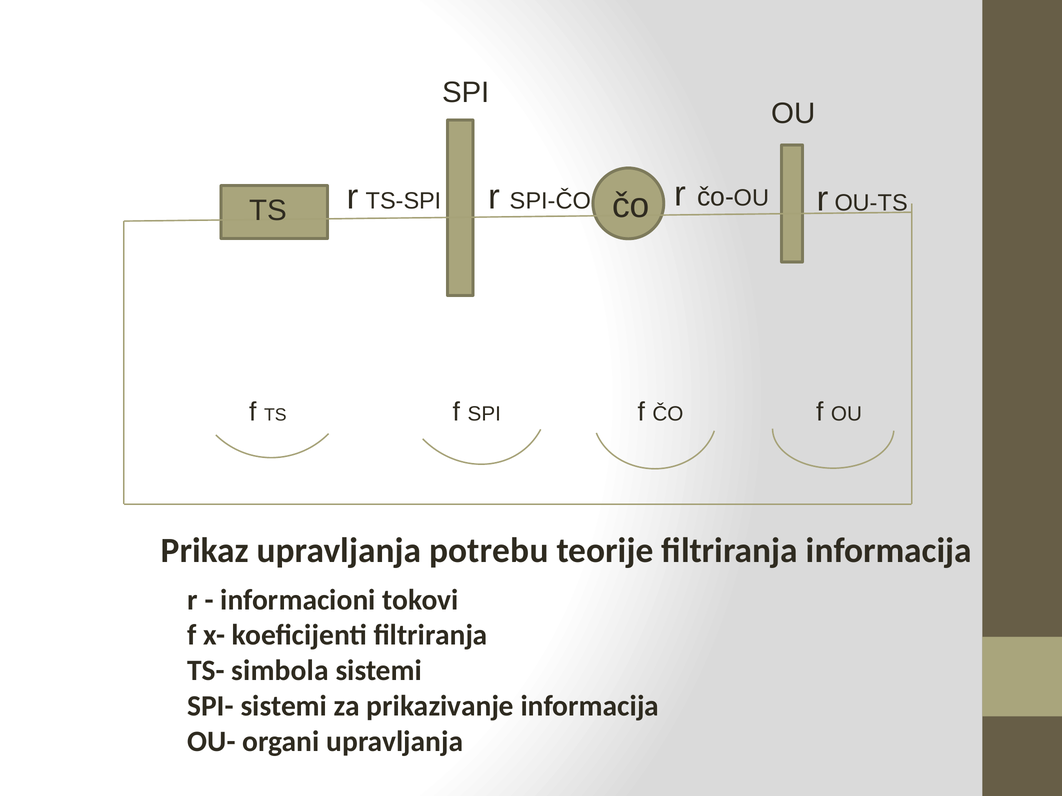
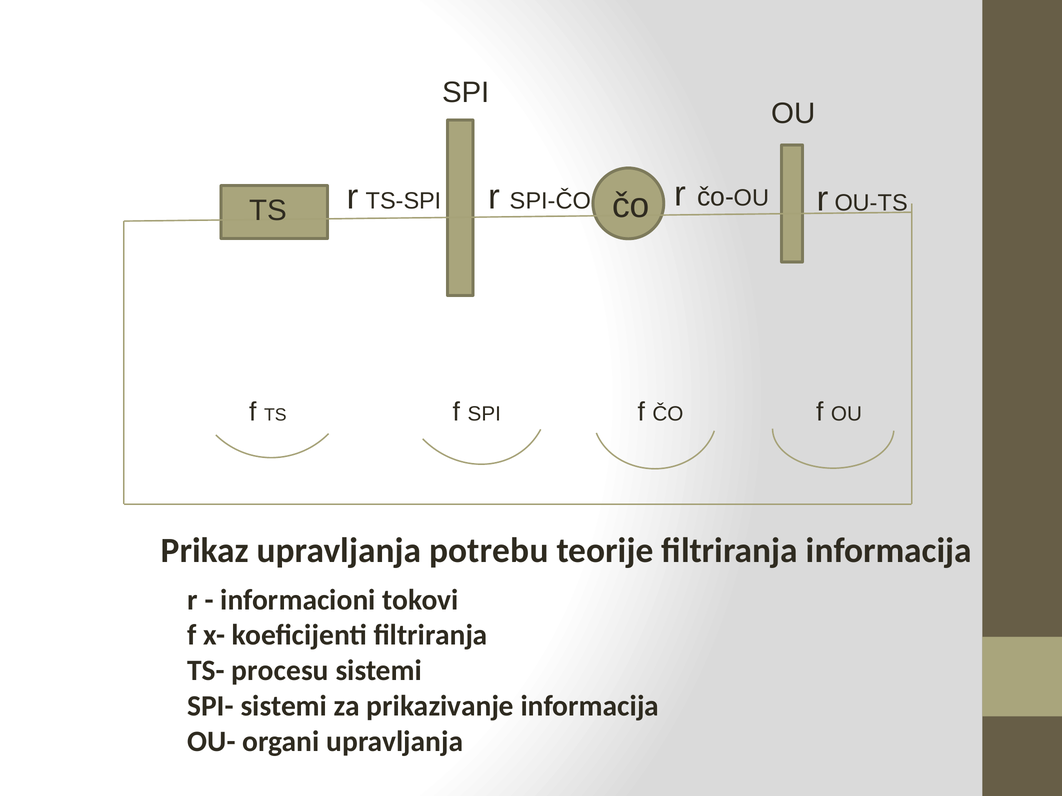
simbola: simbola -> procesu
